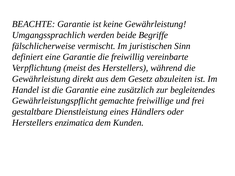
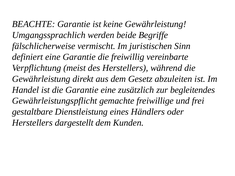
enzimatica: enzimatica -> dargestellt
